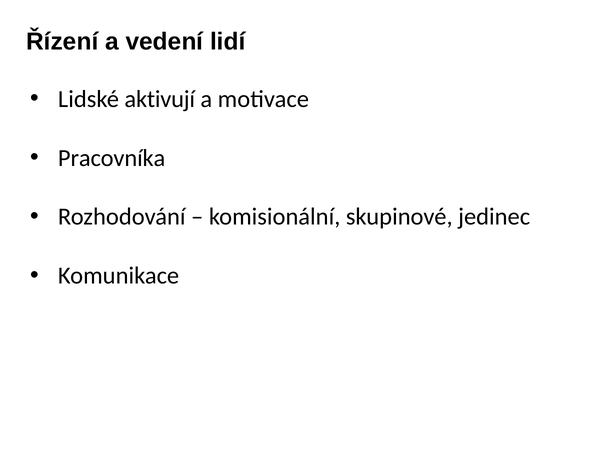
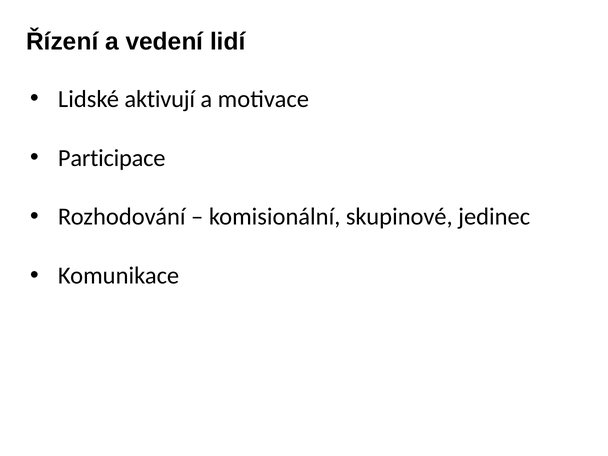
Pracovníka: Pracovníka -> Participace
